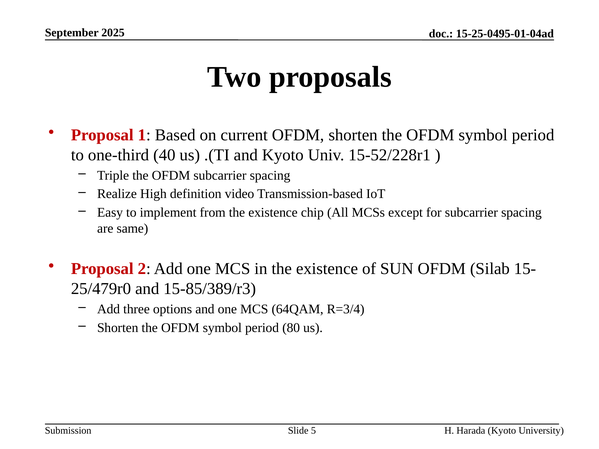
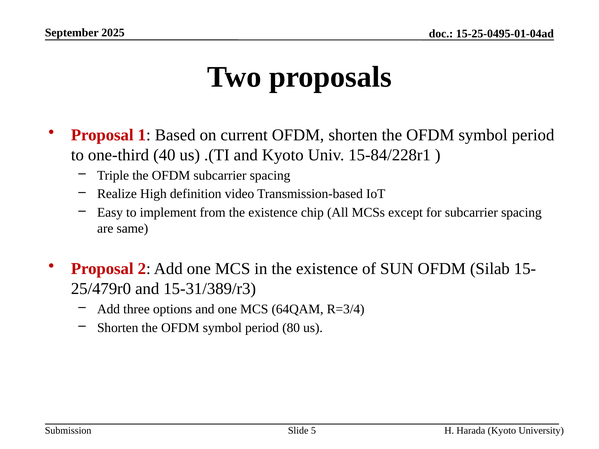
15-52/228r1: 15-52/228r1 -> 15-84/228r1
15-85/389/r3: 15-85/389/r3 -> 15-31/389/r3
